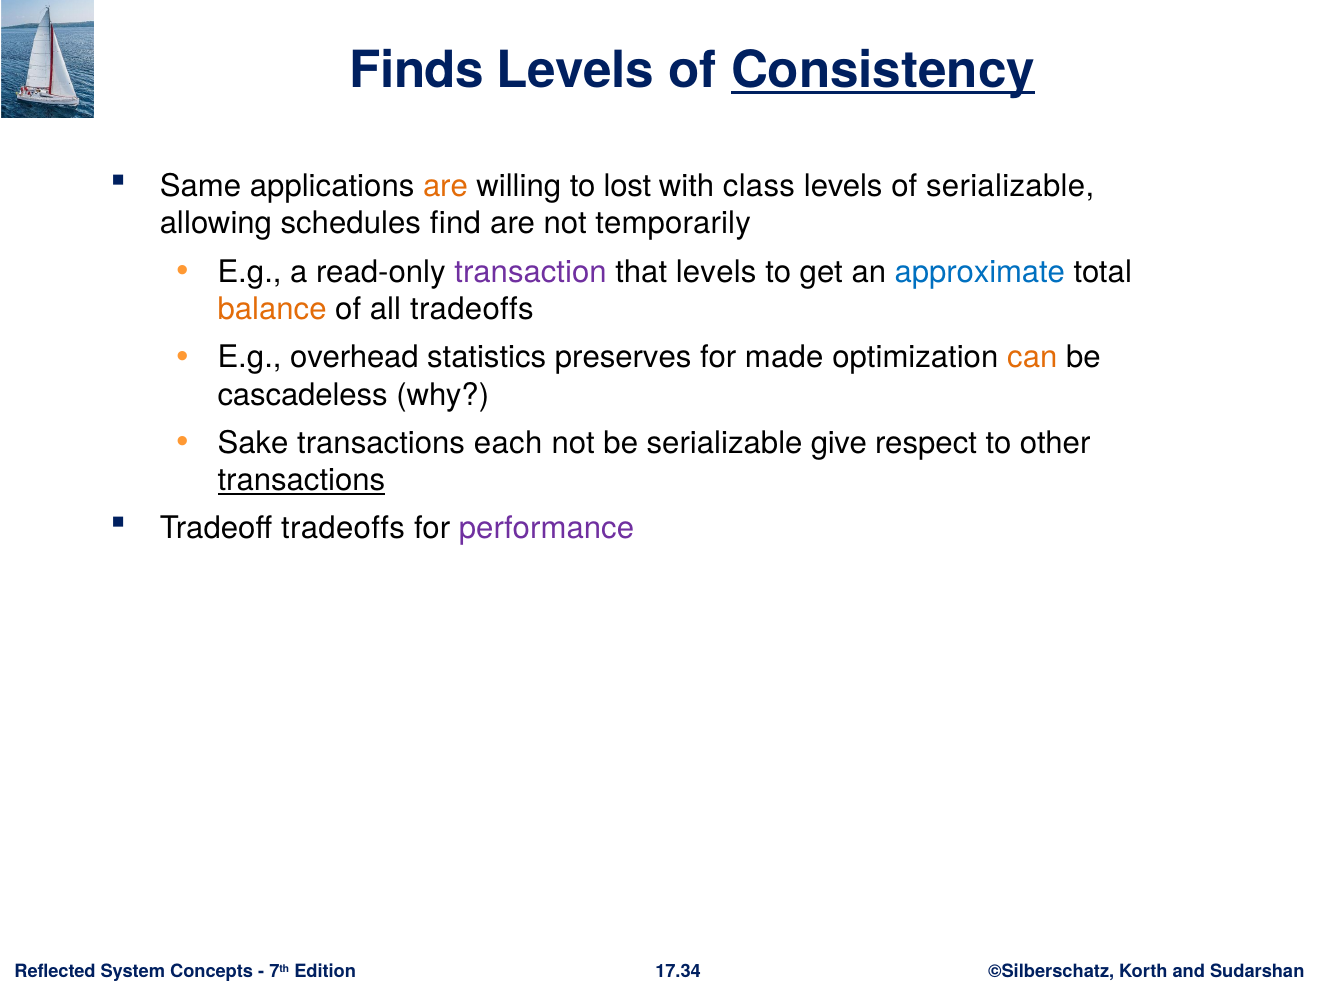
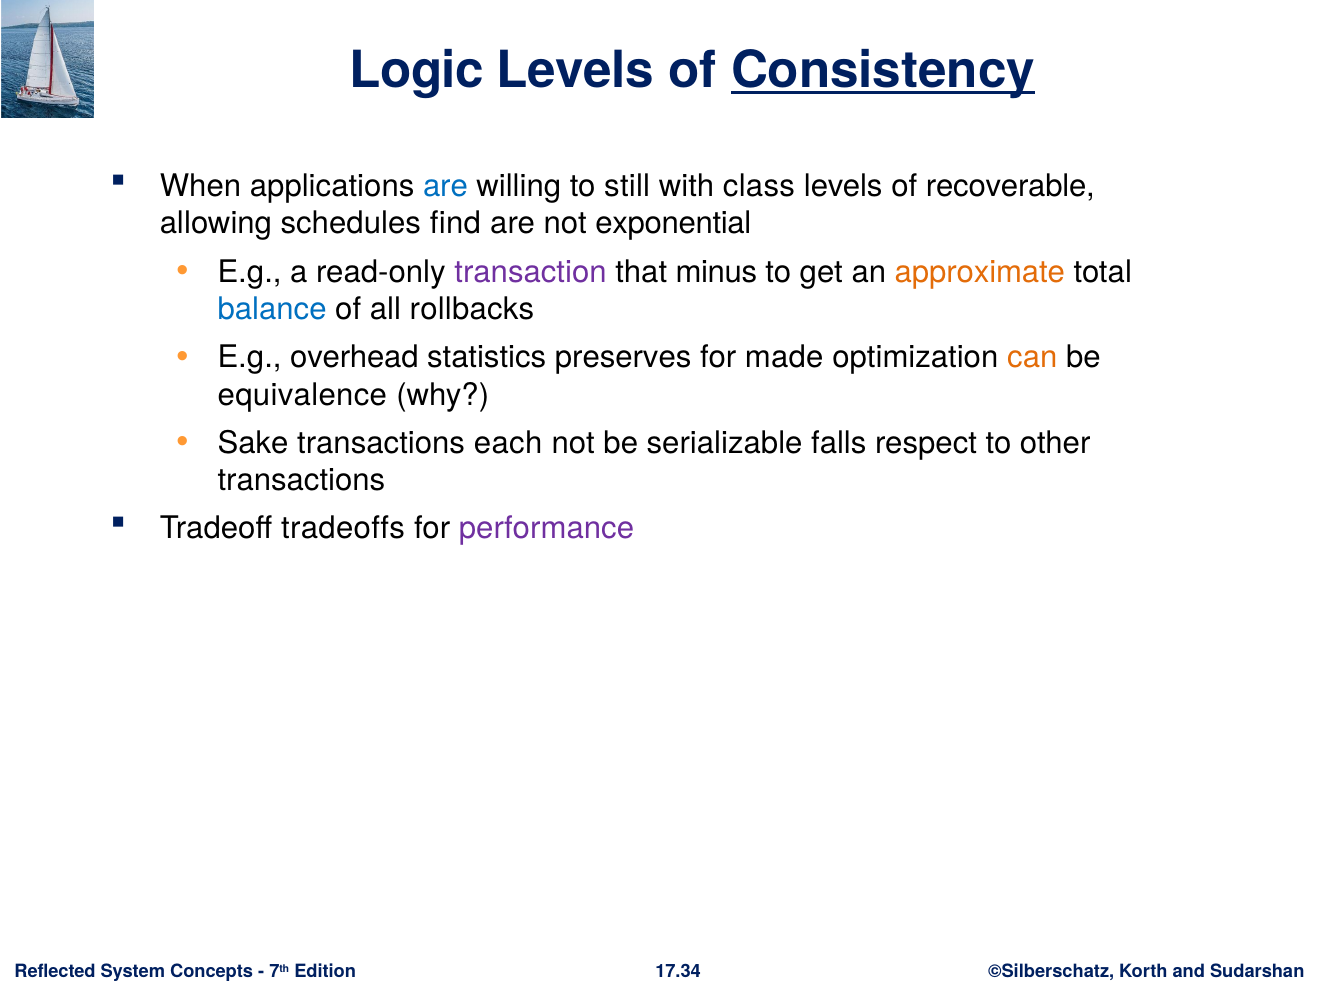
Finds: Finds -> Logic
Same: Same -> When
are at (445, 186) colour: orange -> blue
lost: lost -> still
of serializable: serializable -> recoverable
temporarily: temporarily -> exponential
that levels: levels -> minus
approximate colour: blue -> orange
balance colour: orange -> blue
all tradeoffs: tradeoffs -> rollbacks
cascadeless: cascadeless -> equivalence
give: give -> falls
transactions at (301, 481) underline: present -> none
